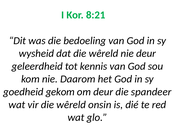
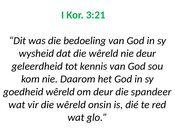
8:21: 8:21 -> 3:21
goedheid gekom: gekom -> wêreld
